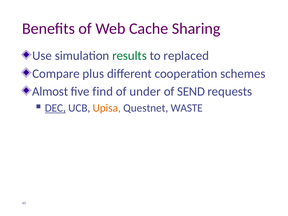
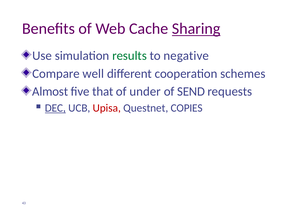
Sharing underline: none -> present
replaced: replaced -> negative
plus: plus -> well
find: find -> that
Upisa colour: orange -> red
WASTE: WASTE -> COPIES
